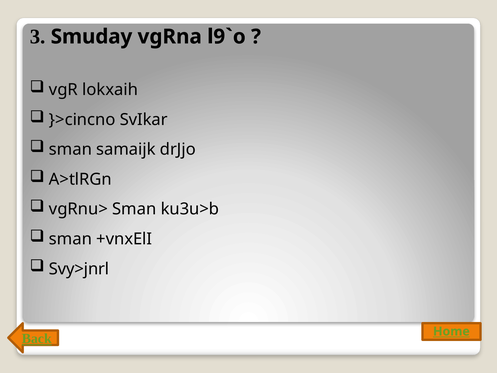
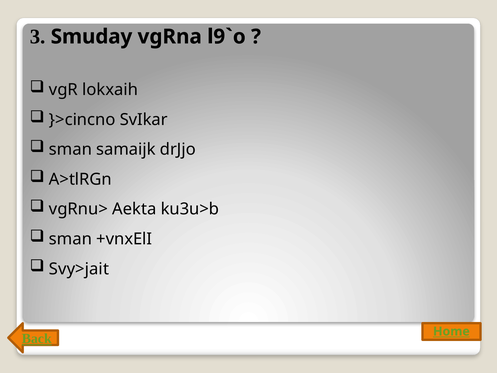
vgRnu> Sman: Sman -> Aekta
Svy>jnrl: Svy>jnrl -> Svy>jait
